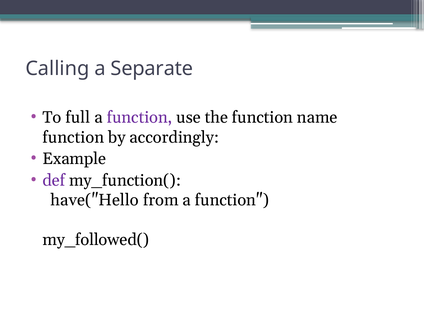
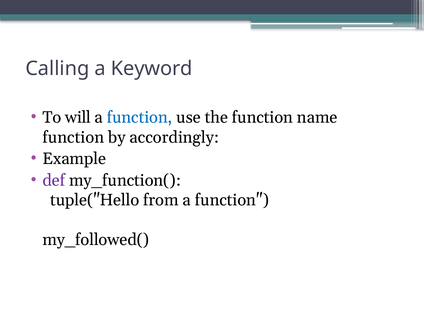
Separate: Separate -> Keyword
full: full -> will
function at (140, 117) colour: purple -> blue
have("Hello: have("Hello -> tuple("Hello
